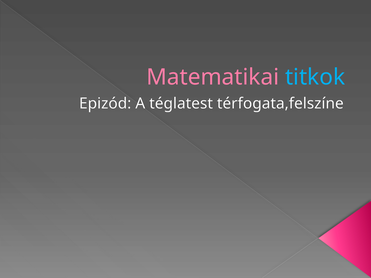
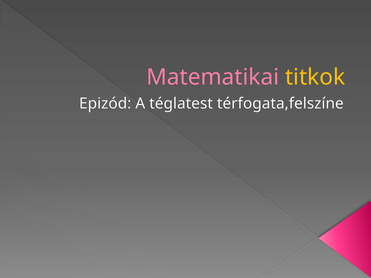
titkok colour: light blue -> yellow
